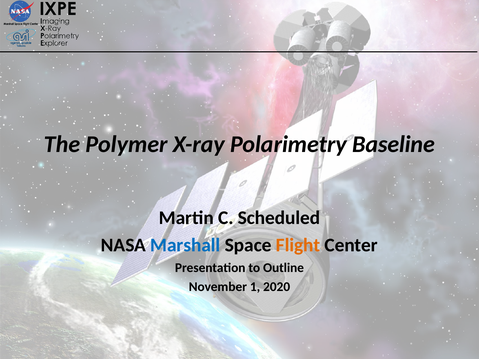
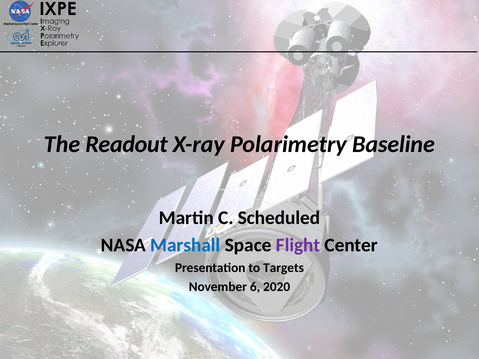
Polymer: Polymer -> Readout
Flight colour: orange -> purple
Outline: Outline -> Targets
1: 1 -> 6
